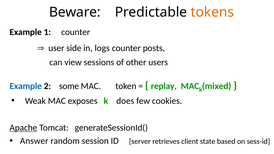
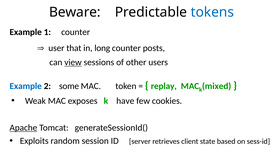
tokens colour: orange -> blue
side: side -> that
logs: logs -> long
view underline: none -> present
does: does -> have
Answer: Answer -> Exploits
